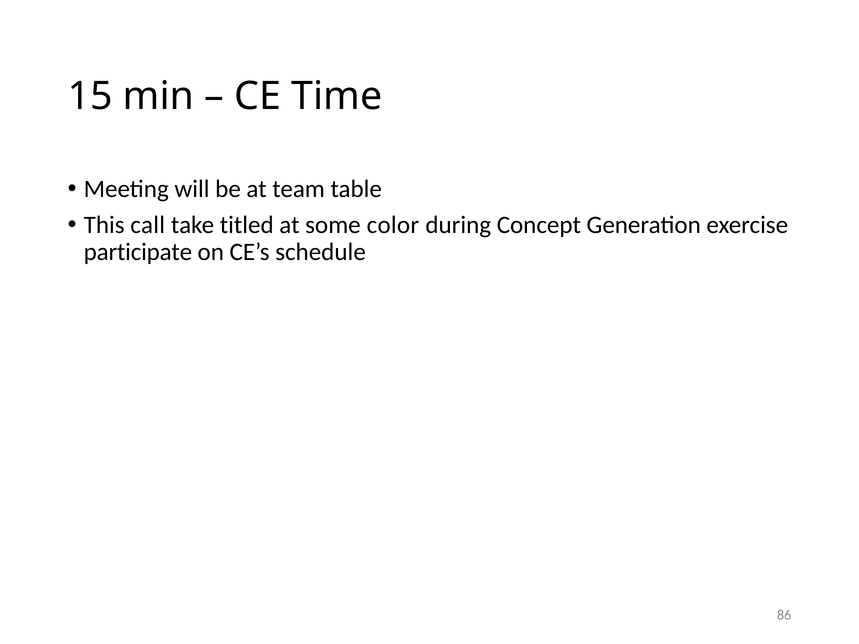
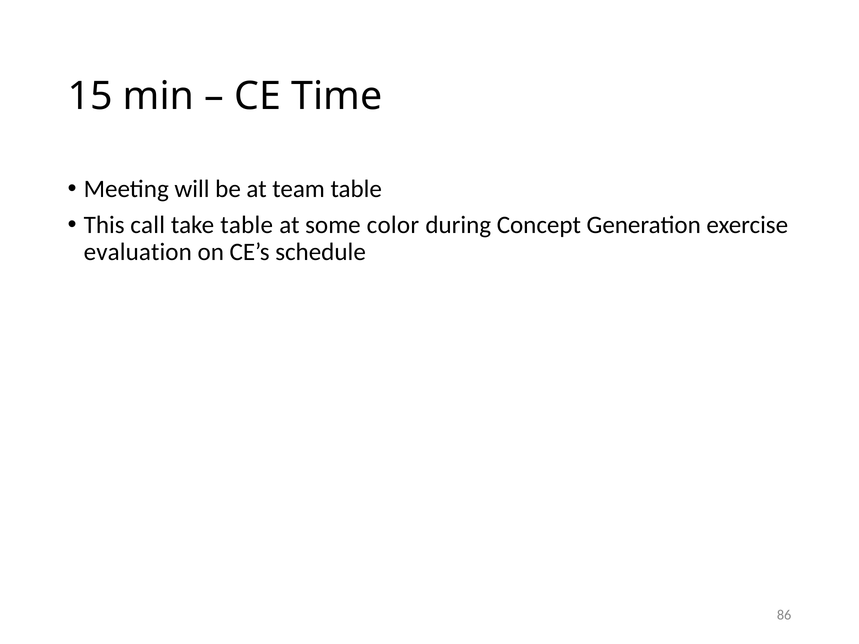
take titled: titled -> table
participate: participate -> evaluation
